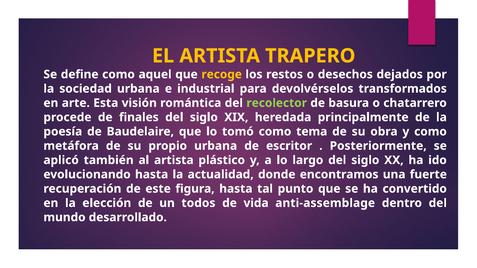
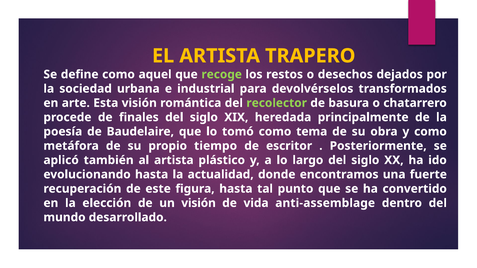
recoge colour: yellow -> light green
propio urbana: urbana -> tiempo
un todos: todos -> visión
